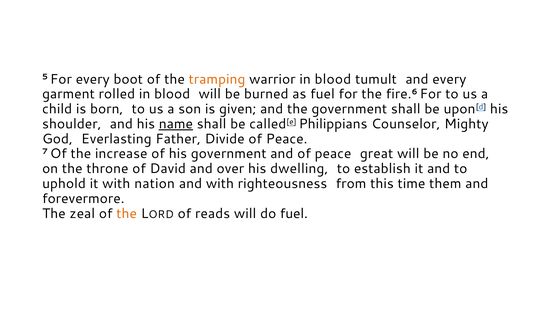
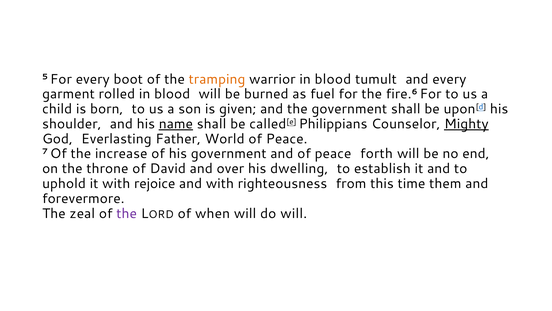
Mighty underline: none -> present
Divide: Divide -> World
great: great -> forth
nation: nation -> rejoice
the at (127, 213) colour: orange -> purple
reads: reads -> when
do fuel: fuel -> will
